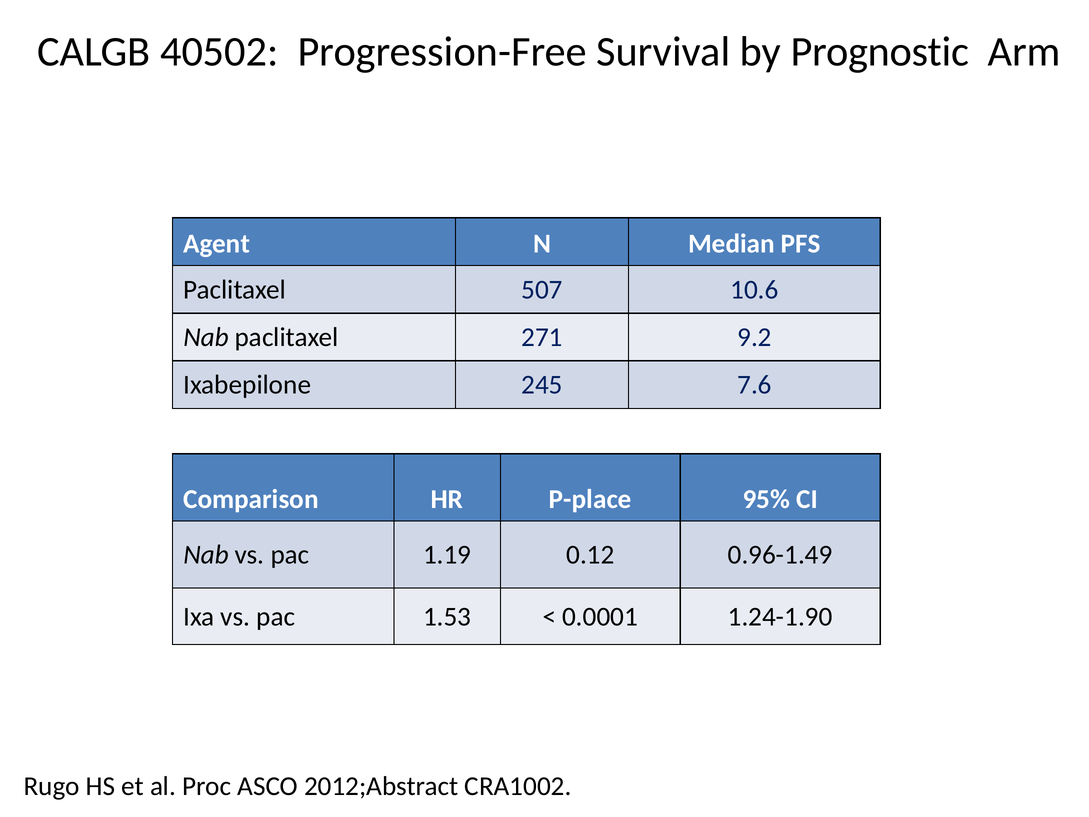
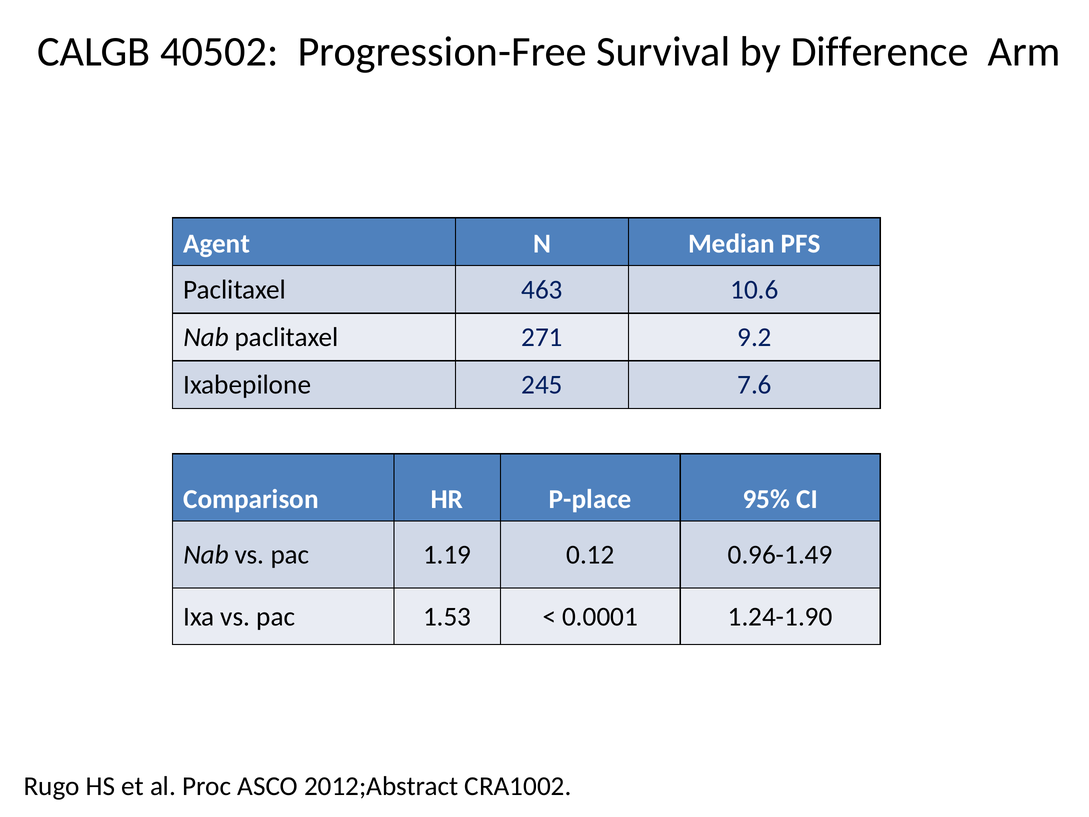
Prognostic: Prognostic -> Difference
507: 507 -> 463
